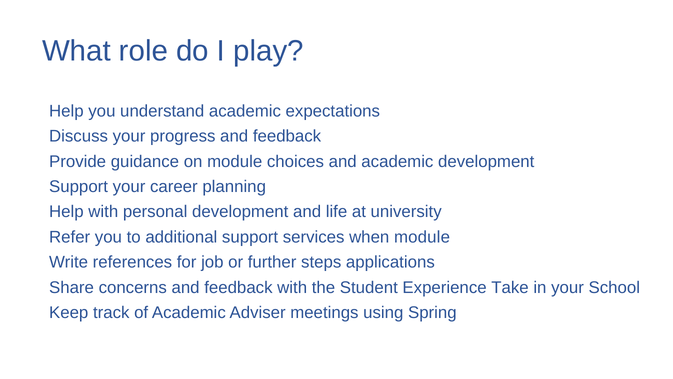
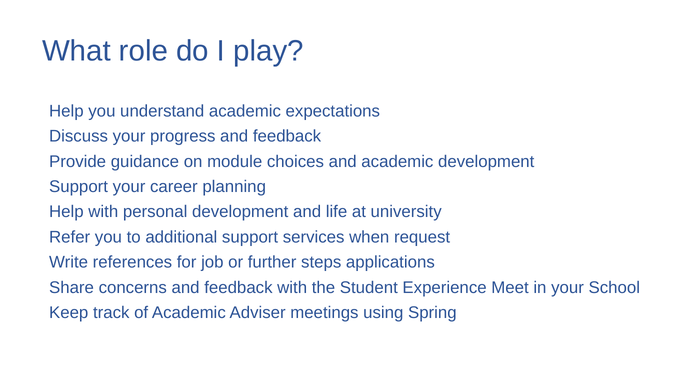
when module: module -> request
Take: Take -> Meet
